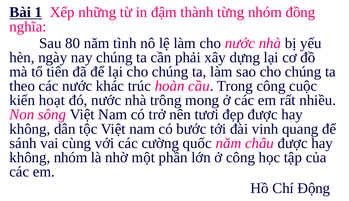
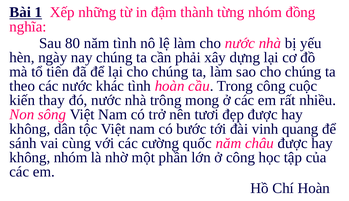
khác trúc: trúc -> tình
hoạt: hoạt -> thay
Chí Động: Động -> Hoàn
